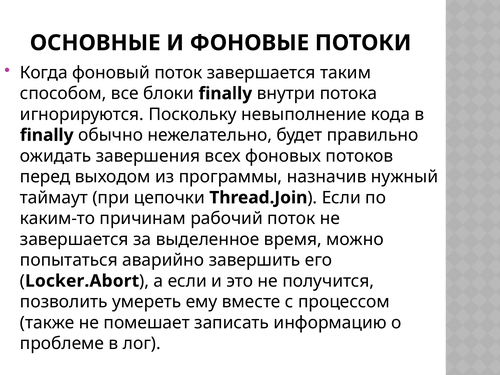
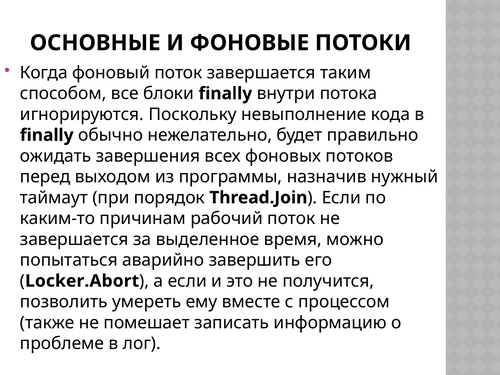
цепочки: цепочки -> порядок
